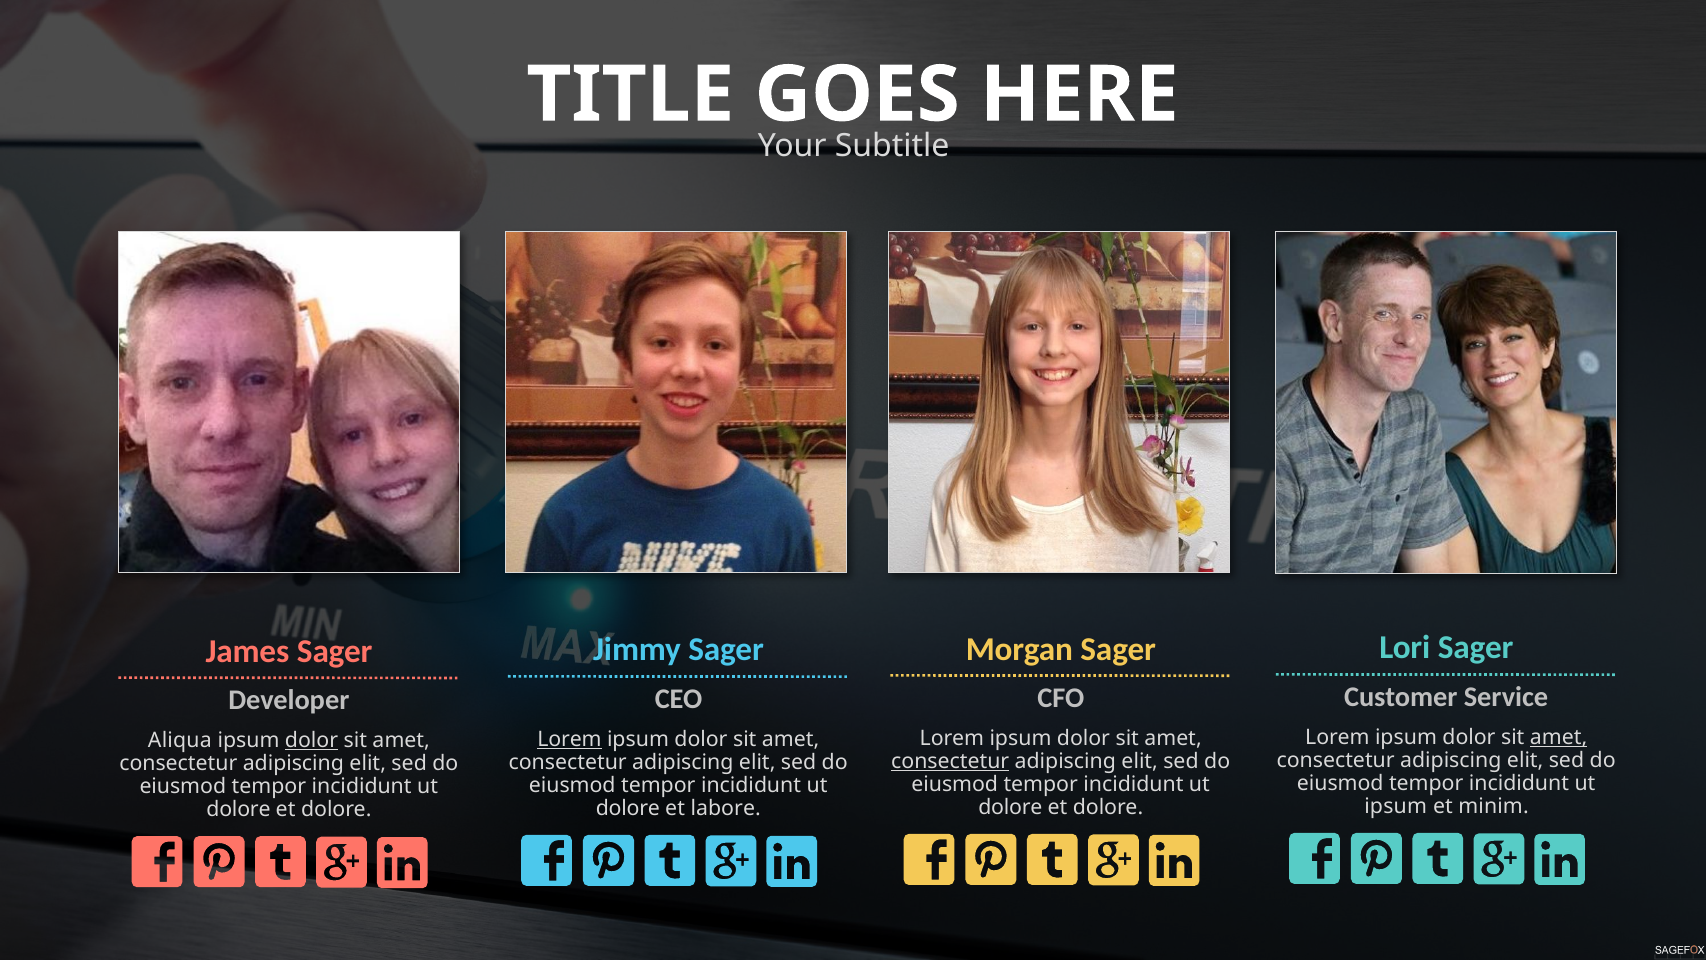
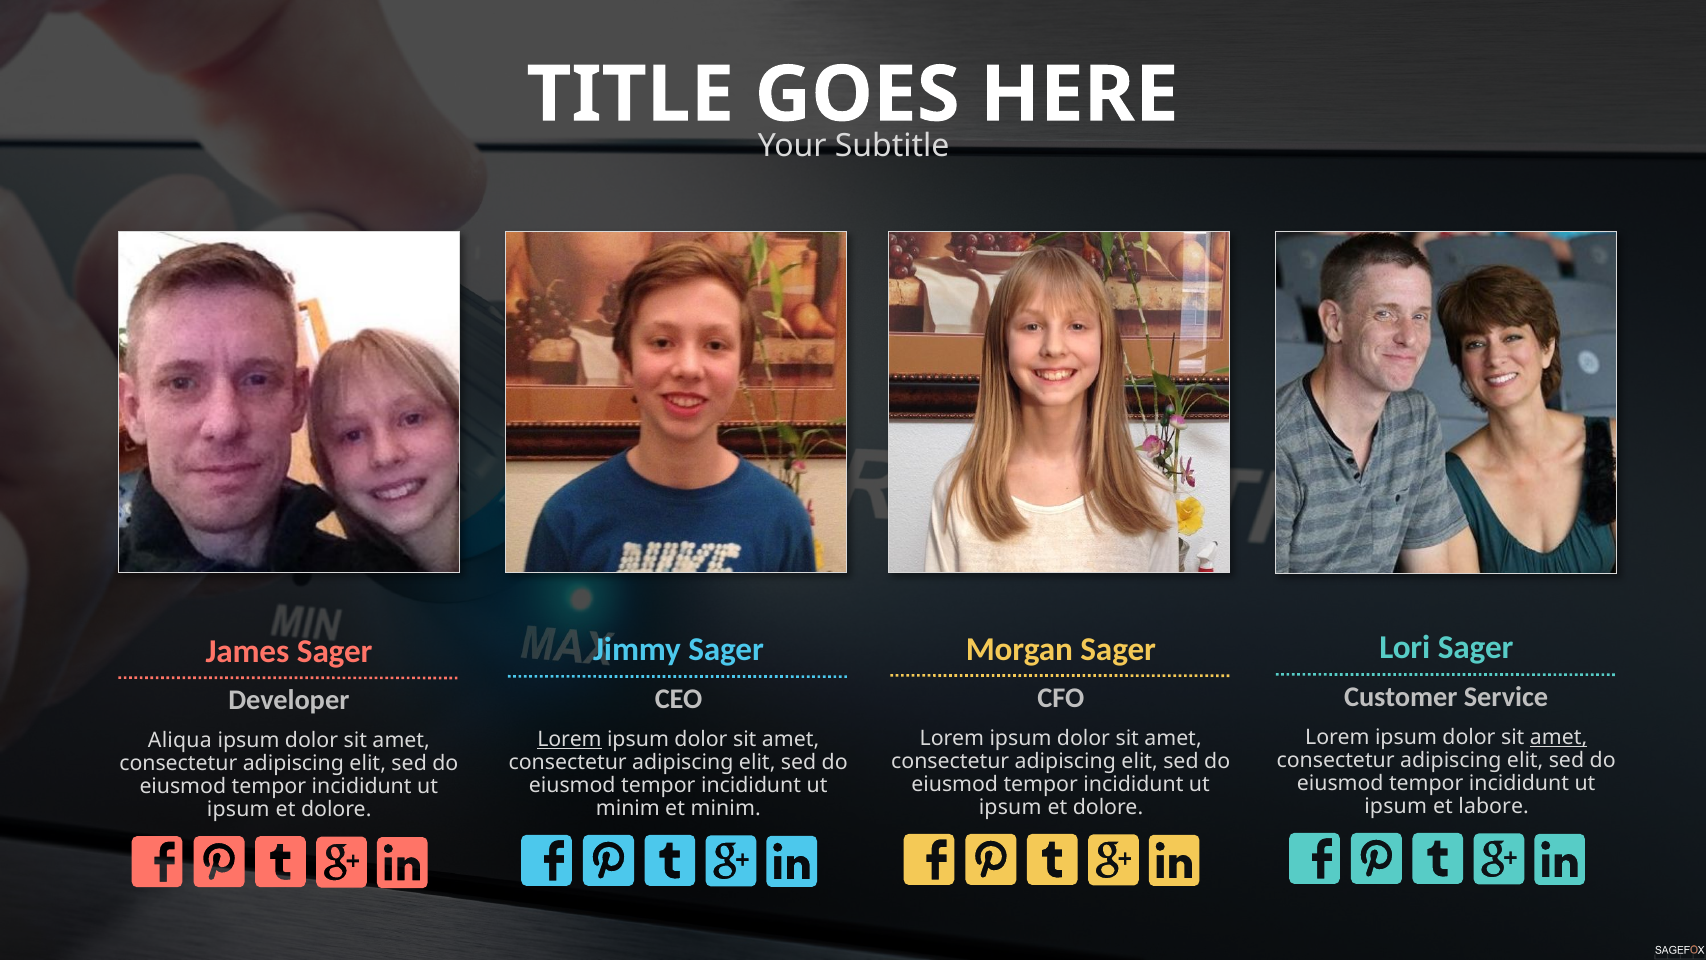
dolor at (312, 740) underline: present -> none
consectetur at (950, 761) underline: present -> none
minim: minim -> labore
dolore at (1010, 807): dolore -> ipsum
dolore at (628, 808): dolore -> minim
et labore: labore -> minim
dolore at (238, 809): dolore -> ipsum
